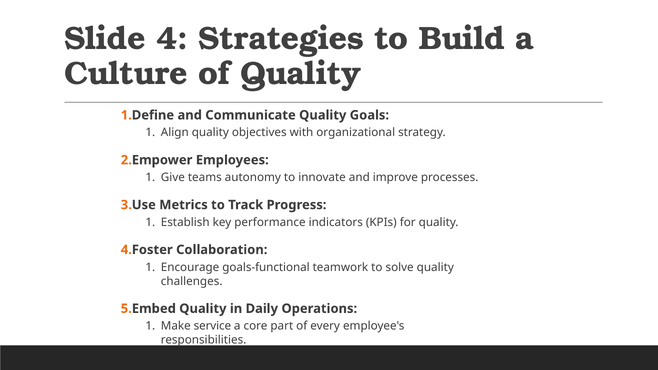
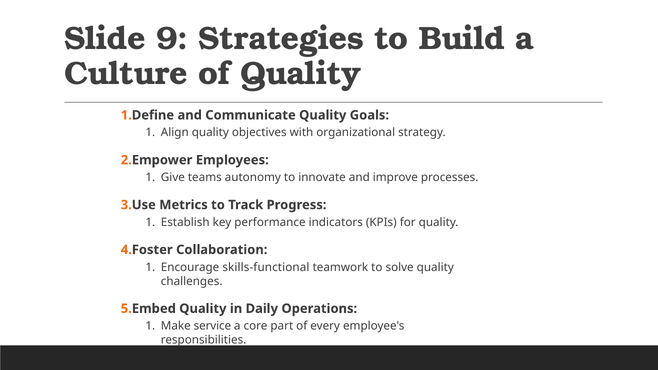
4: 4 -> 9
goals-functional: goals-functional -> skills-functional
